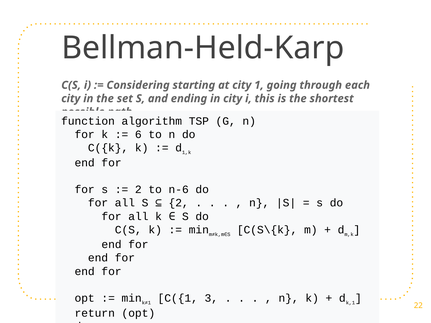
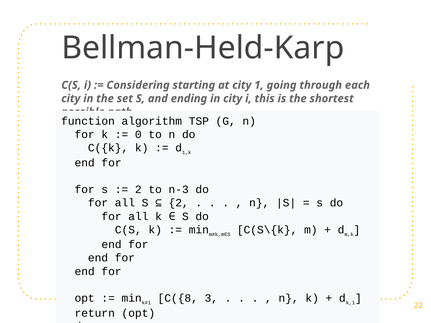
6: 6 -> 0
n-6: n-6 -> n-3
C({1: C({1 -> C({8
